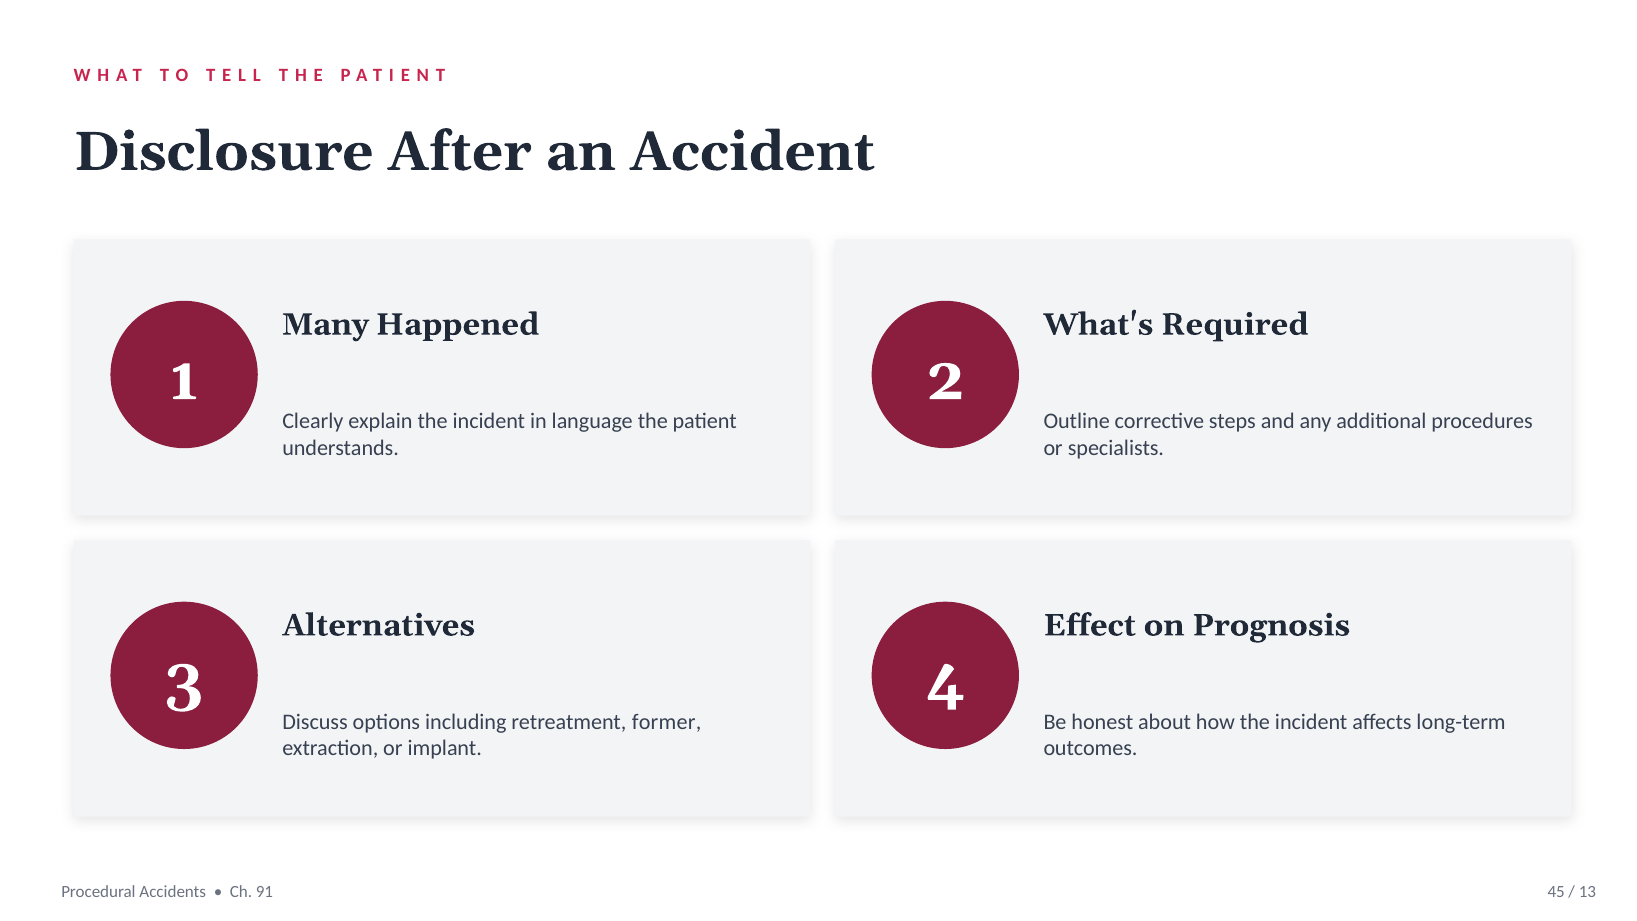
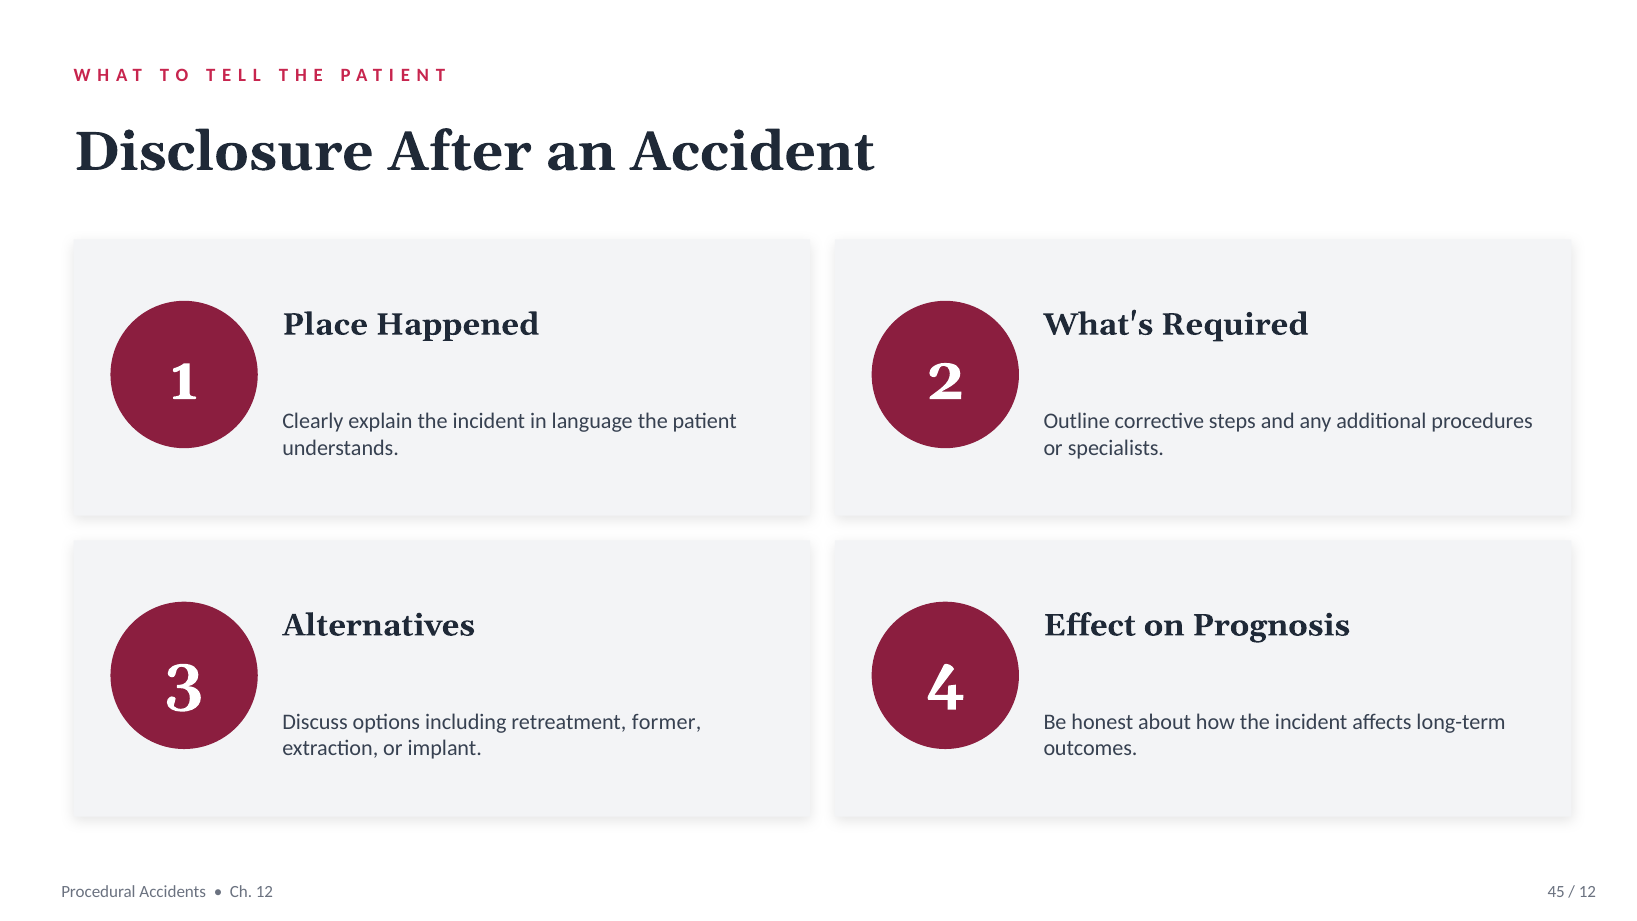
Many: Many -> Place
Ch 91: 91 -> 12
13 at (1588, 891): 13 -> 12
